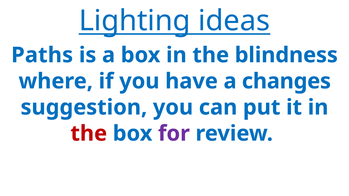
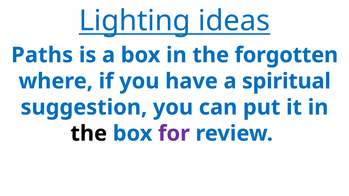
blindness: blindness -> forgotten
changes: changes -> spiritual
the at (89, 134) colour: red -> black
